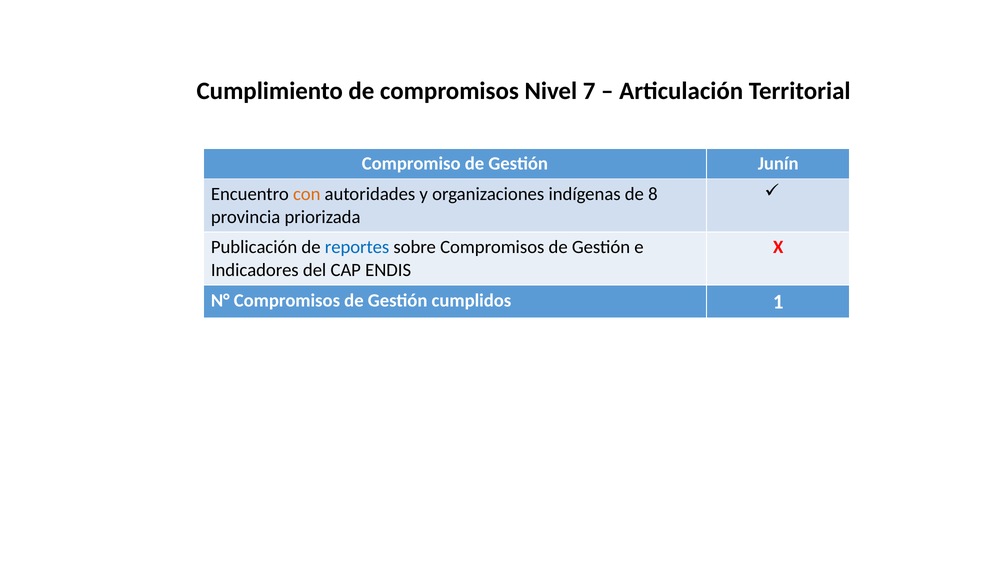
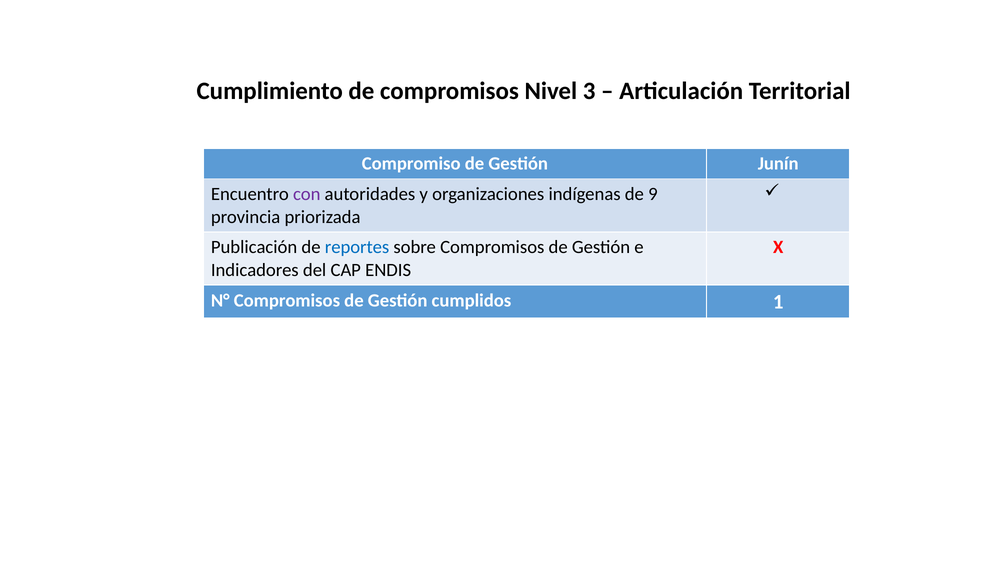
7: 7 -> 3
con colour: orange -> purple
8: 8 -> 9
